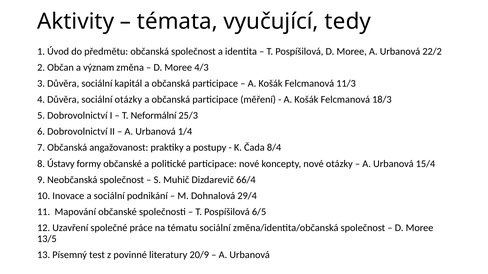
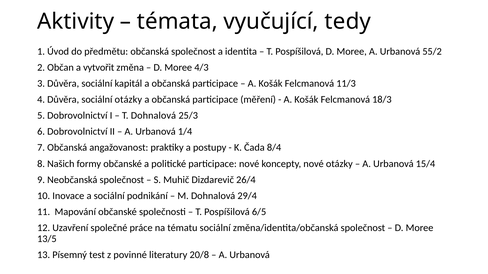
22/2: 22/2 -> 55/2
význam: význam -> vytvořit
T Neformální: Neformální -> Dohnalová
Ústavy: Ústavy -> Našich
66/4: 66/4 -> 26/4
20/9: 20/9 -> 20/8
